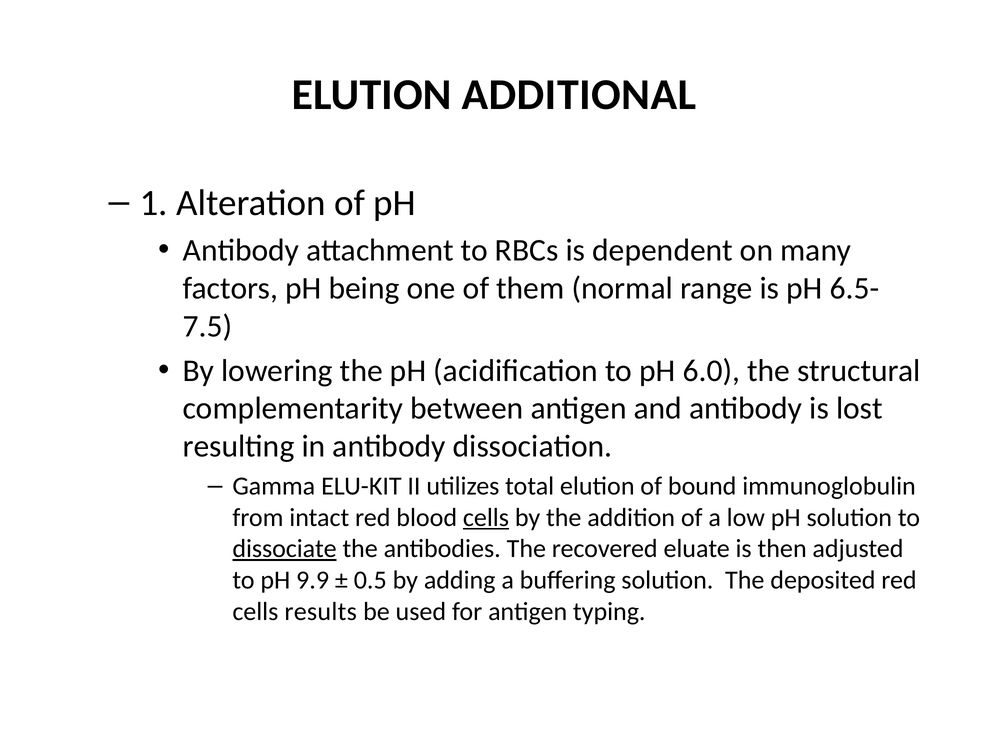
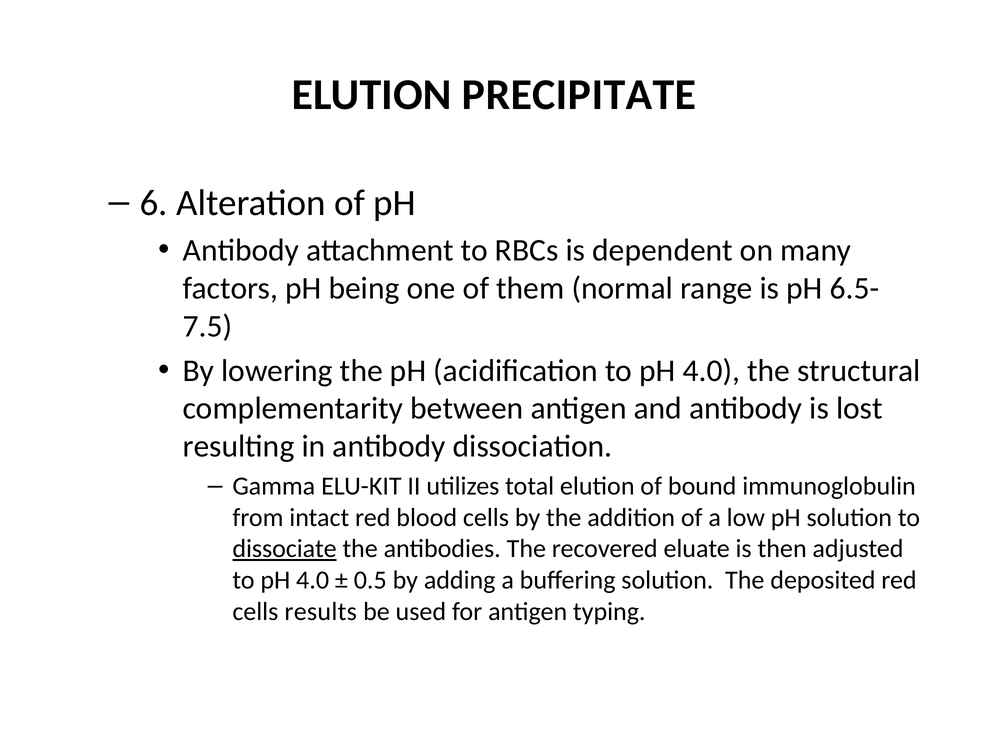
ADDITIONAL: ADDITIONAL -> PRECIPITATE
1: 1 -> 6
acidification to pH 6.0: 6.0 -> 4.0
cells at (486, 517) underline: present -> none
9.9 at (313, 580): 9.9 -> 4.0
